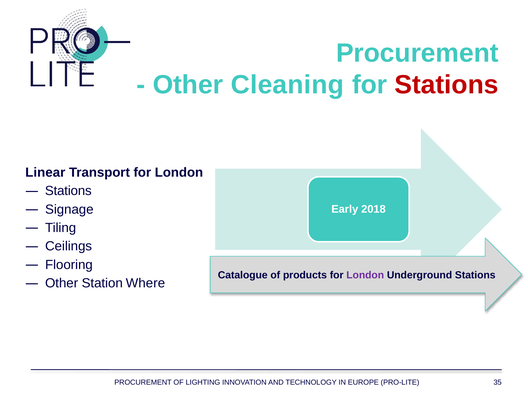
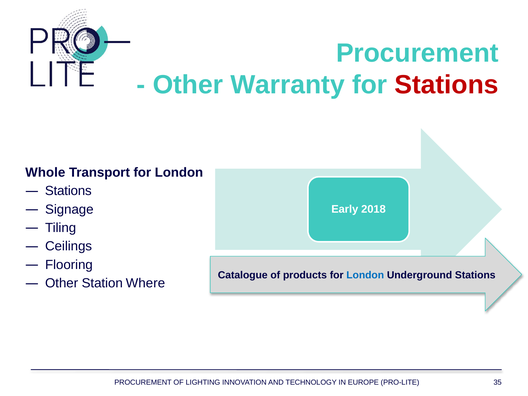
Cleaning: Cleaning -> Warranty
Linear: Linear -> Whole
London at (365, 275) colour: purple -> blue
